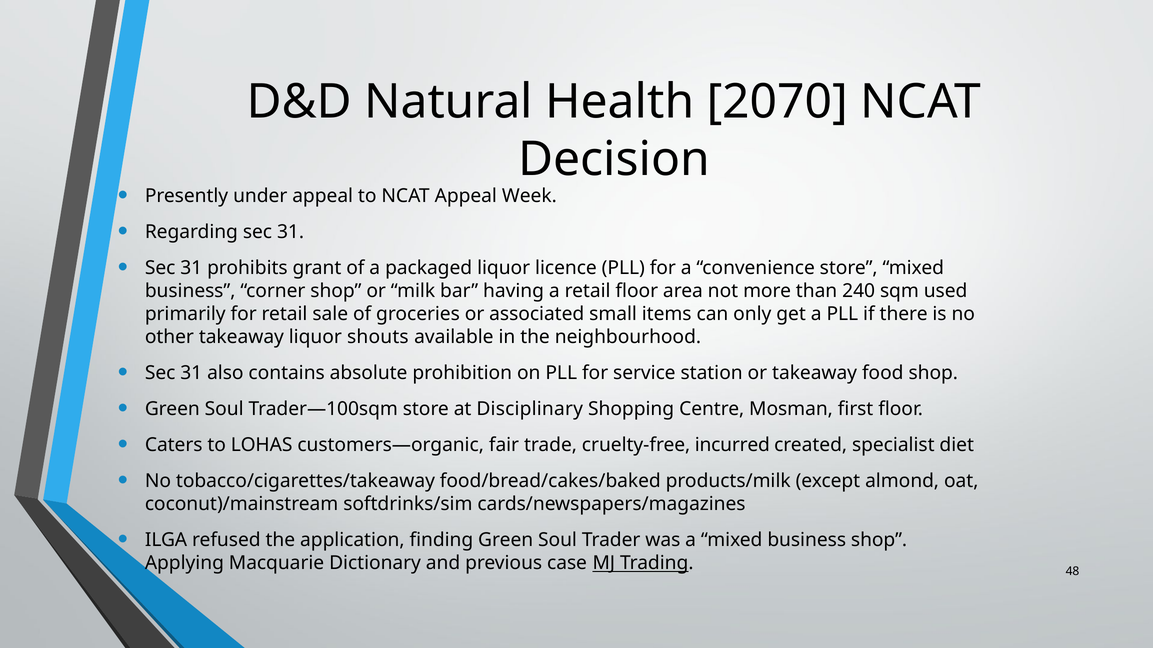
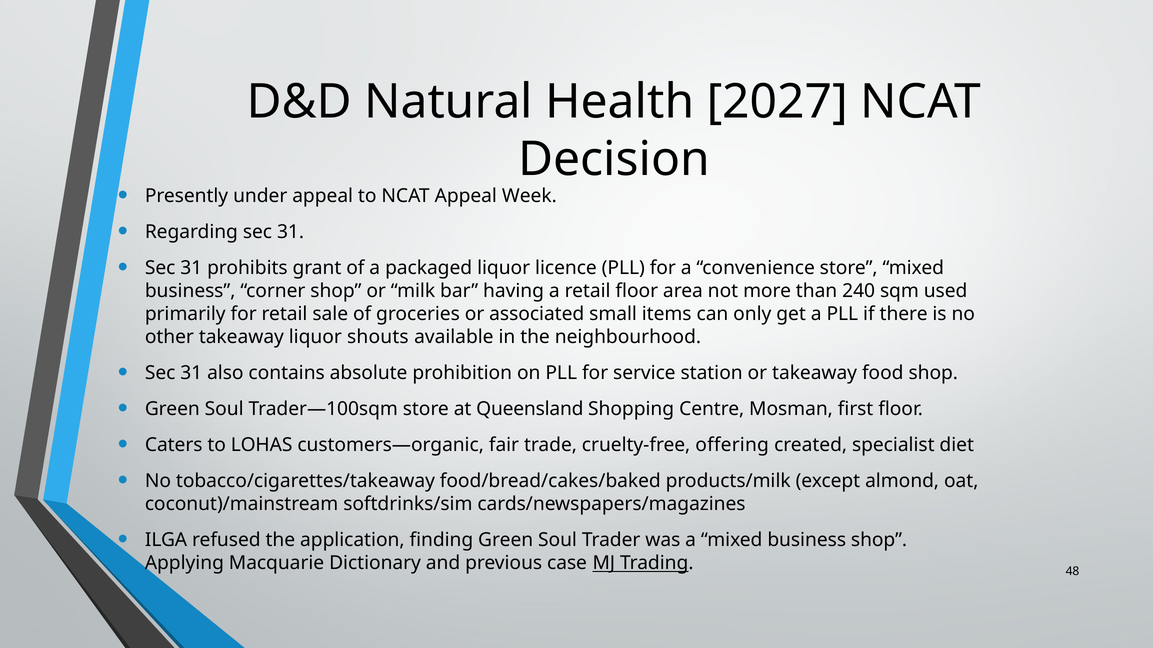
2070: 2070 -> 2027
Disciplinary: Disciplinary -> Queensland
incurred: incurred -> offering
